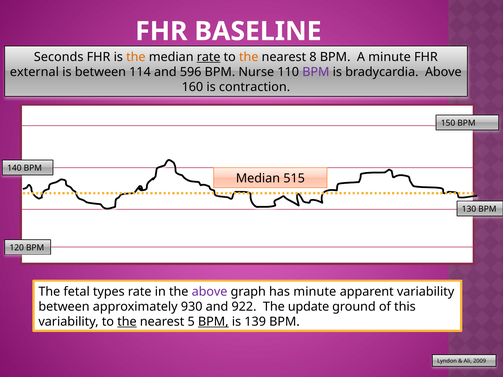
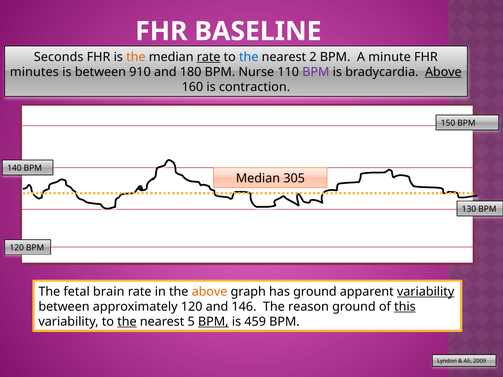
the at (249, 57) colour: orange -> blue
8: 8 -> 2
external: external -> minutes
114: 114 -> 910
596: 596 -> 180
Above at (443, 72) underline: none -> present
515: 515 -> 305
types: types -> brain
above at (210, 292) colour: purple -> orange
has minute: minute -> ground
variability at (426, 292) underline: none -> present
approximately 930: 930 -> 120
922: 922 -> 146
update: update -> reason
this underline: none -> present
139: 139 -> 459
